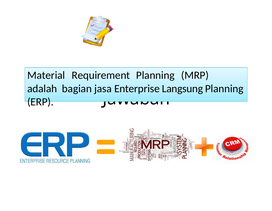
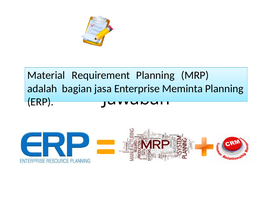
Langsung: Langsung -> Meminta
